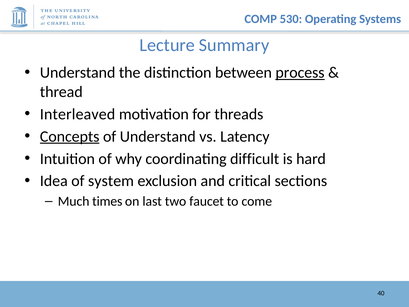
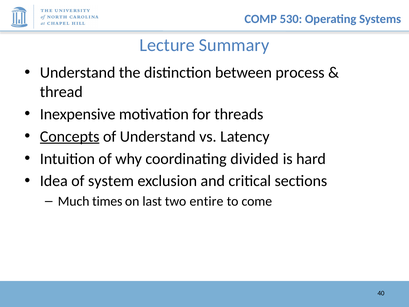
process underline: present -> none
Interleaved: Interleaved -> Inexpensive
difficult: difficult -> divided
faucet: faucet -> entire
